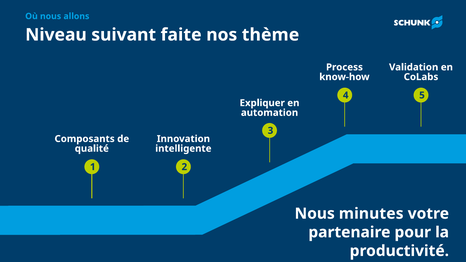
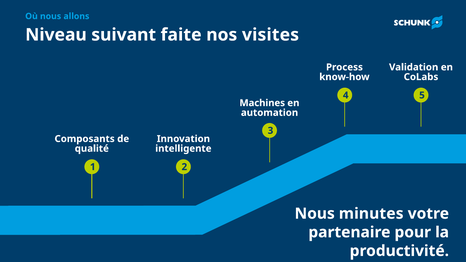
thème: thème -> visites
Expliquer: Expliquer -> Machines
